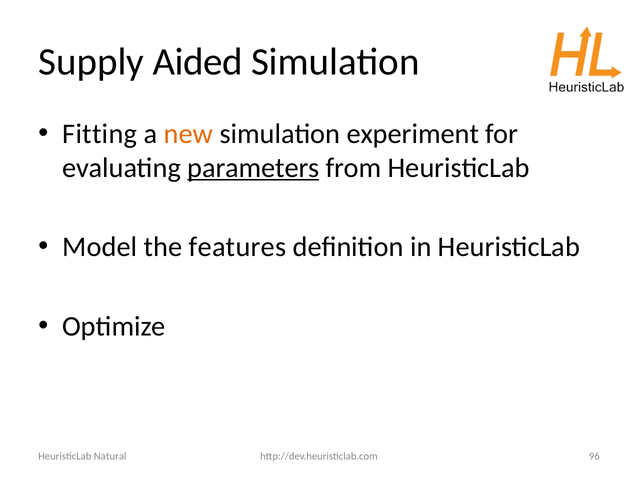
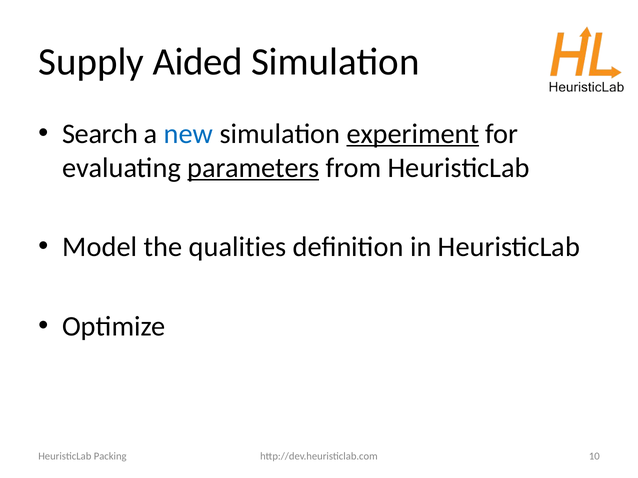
Fitting: Fitting -> Search
new colour: orange -> blue
experiment underline: none -> present
features: features -> qualities
96: 96 -> 10
Natural: Natural -> Packing
